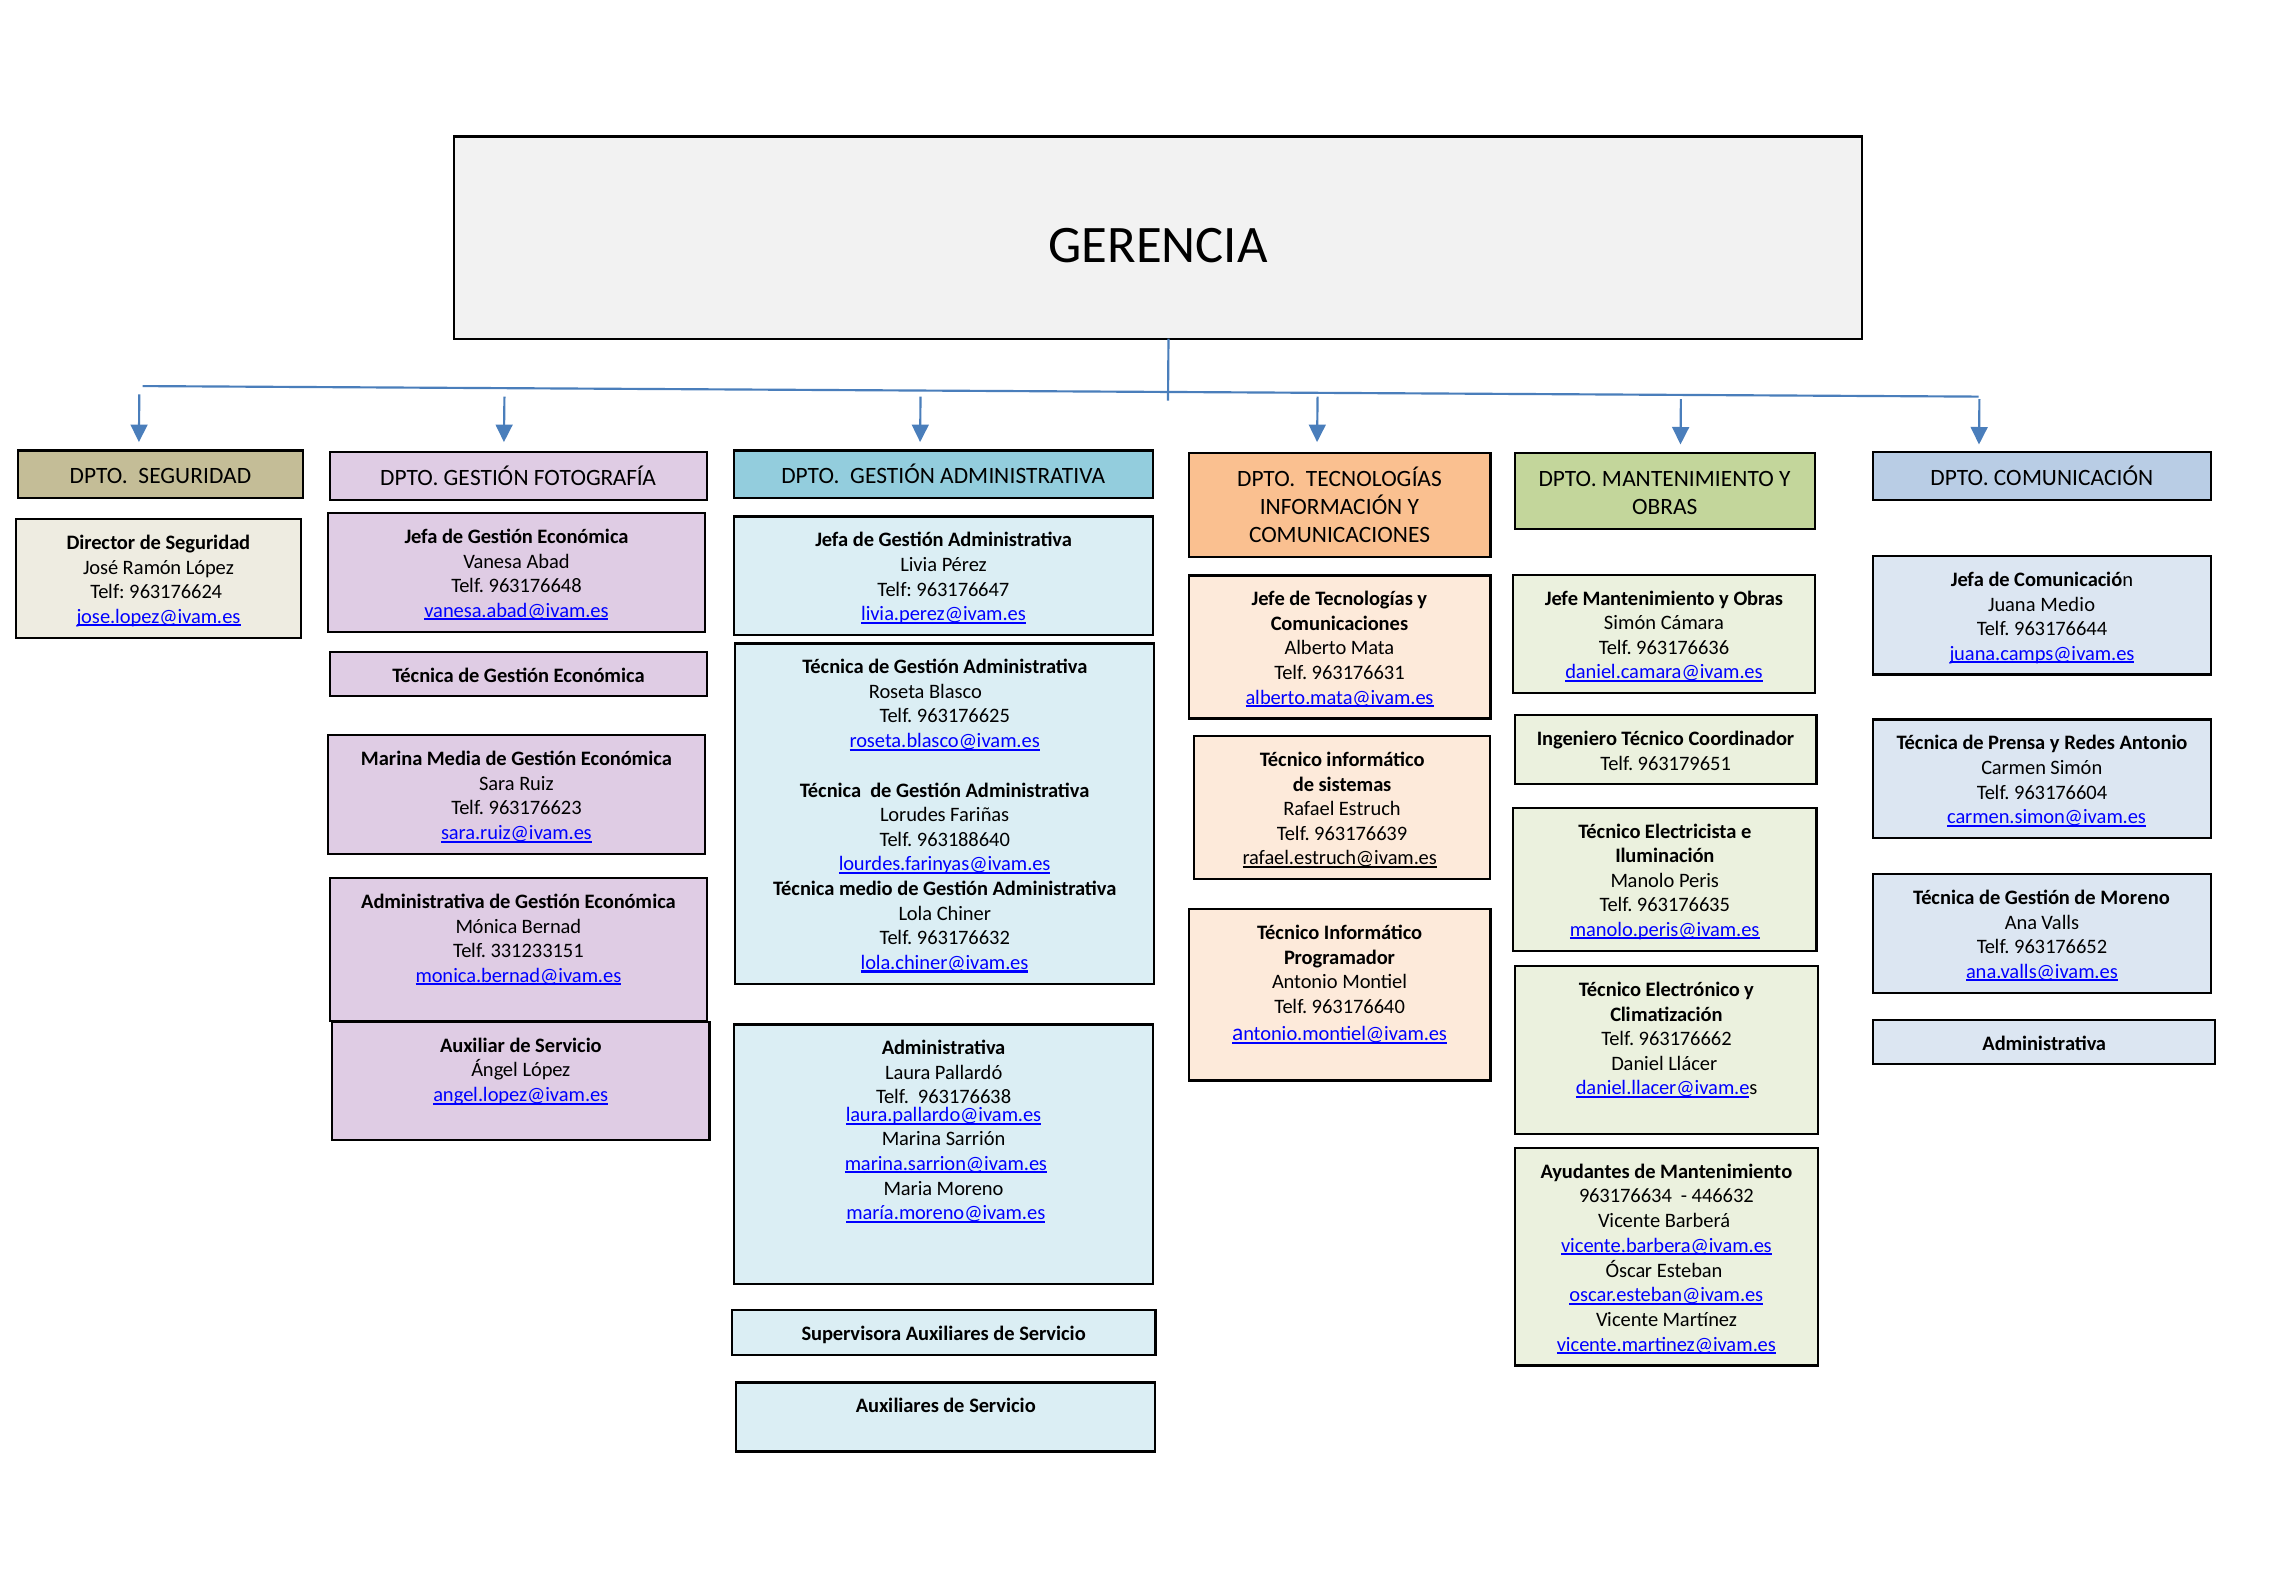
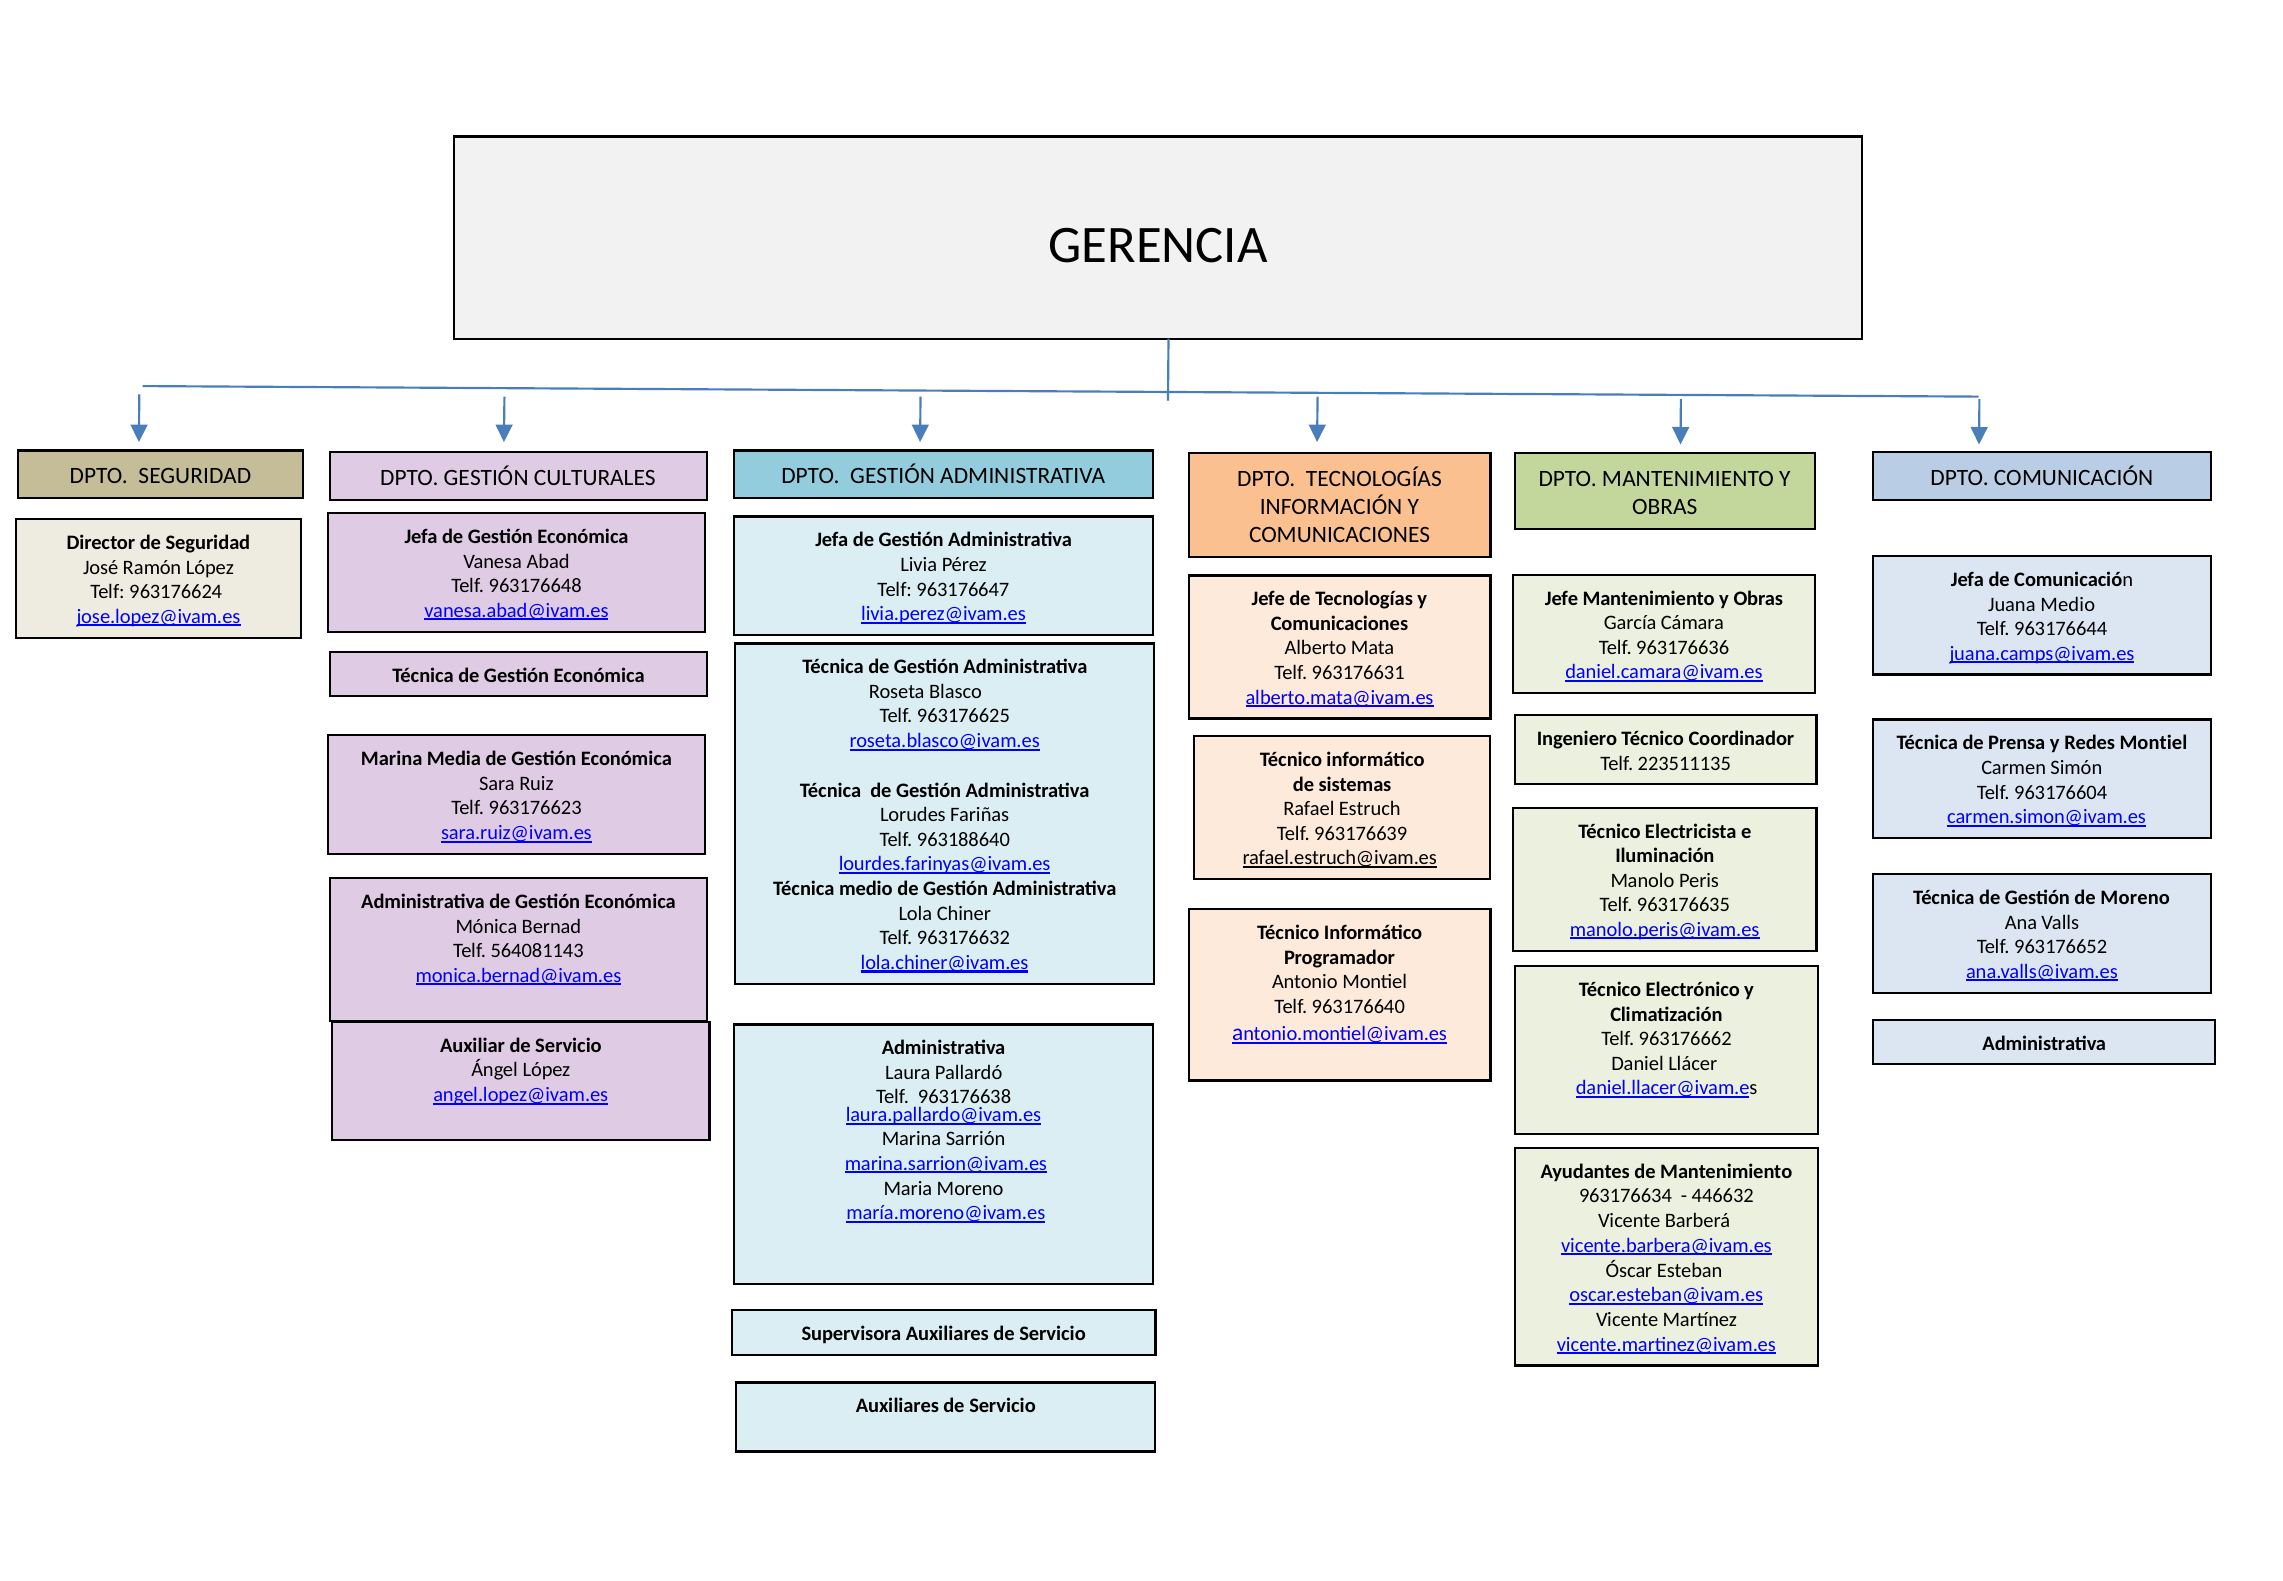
FOTOGRAFÍA: FOTOGRAFÍA -> CULTURALES
Simón at (1630, 623): Simón -> García
Redes Antonio: Antonio -> Montiel
963179651: 963179651 -> 223511135
331233151: 331233151 -> 564081143
